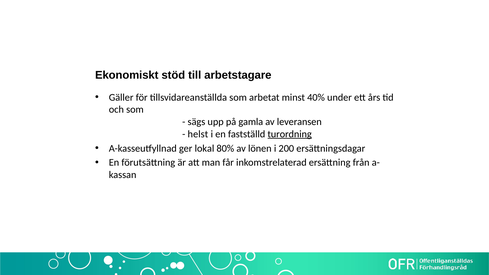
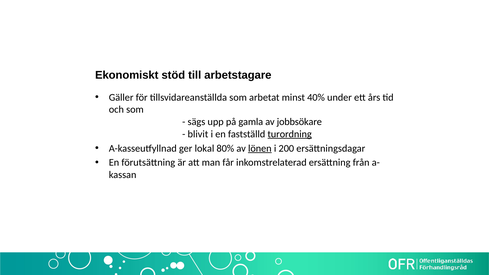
leveransen: leveransen -> jobbsökare
helst: helst -> blivit
lönen underline: none -> present
